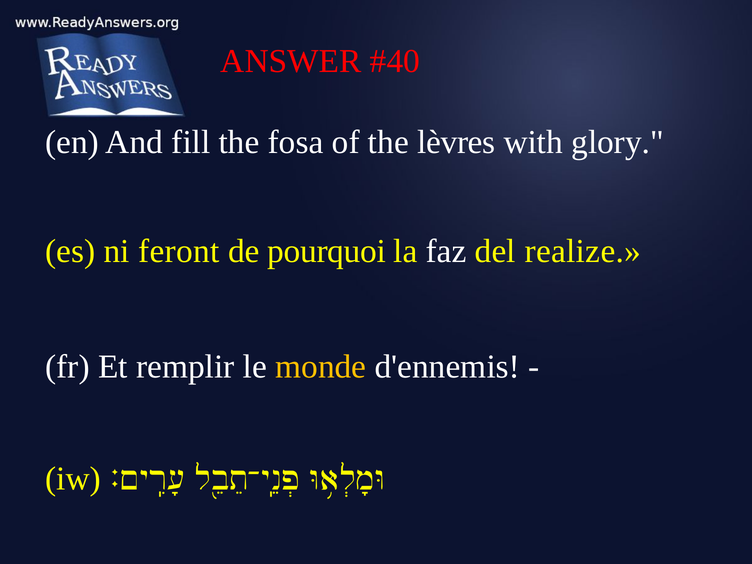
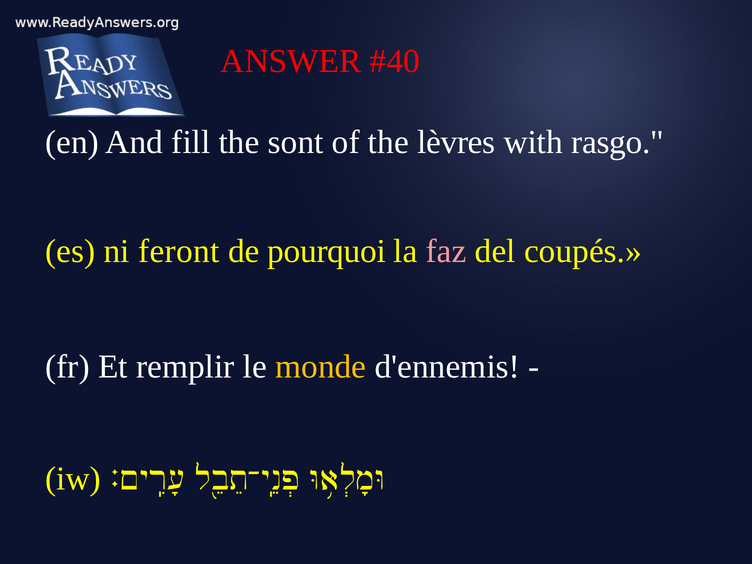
fosa: fosa -> sont
glory: glory -> rasgo
faz colour: white -> pink
realize: realize -> coupés
